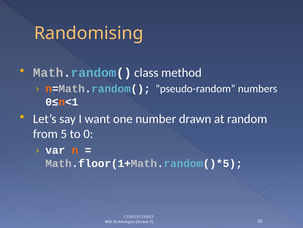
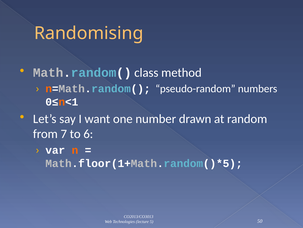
from 5: 5 -> 7
0: 0 -> 6
